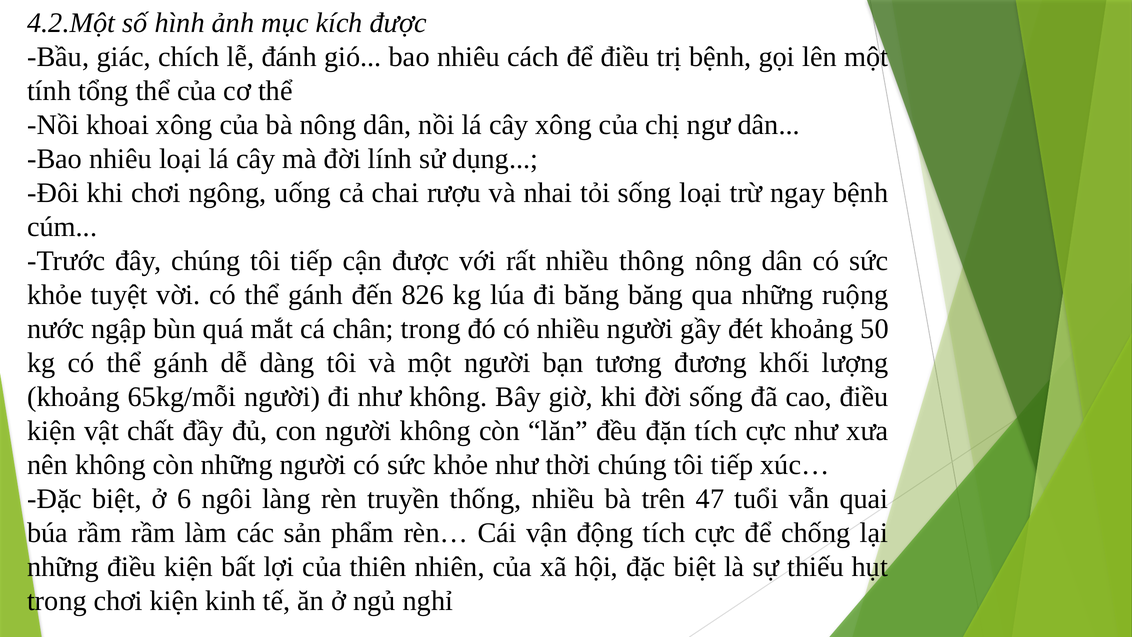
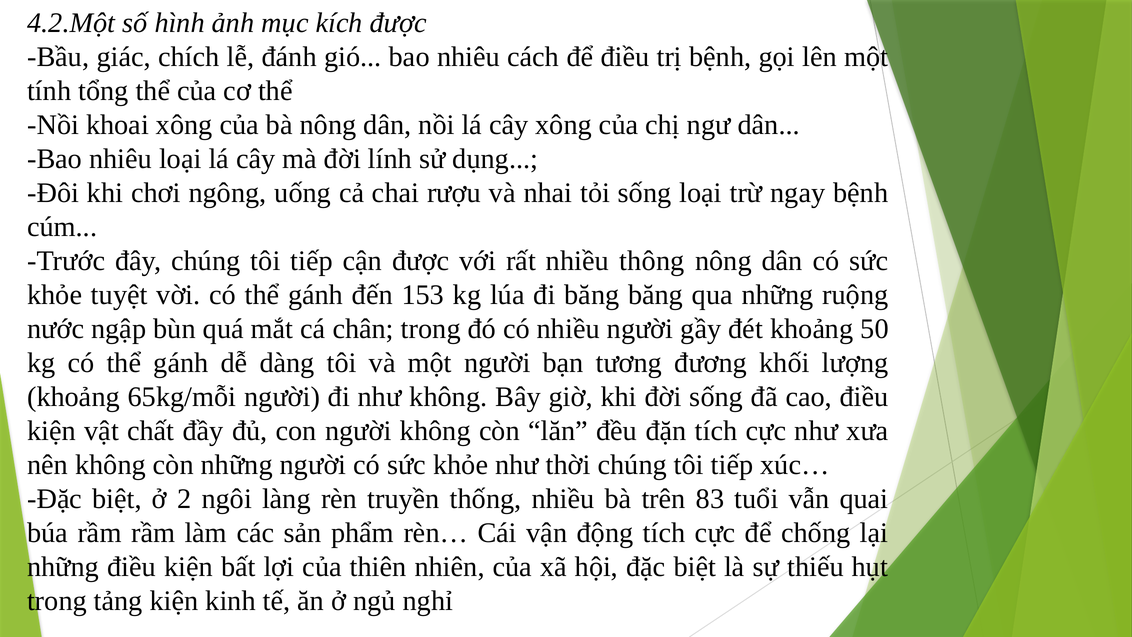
826: 826 -> 153
6: 6 -> 2
47: 47 -> 83
trong chơi: chơi -> tảng
